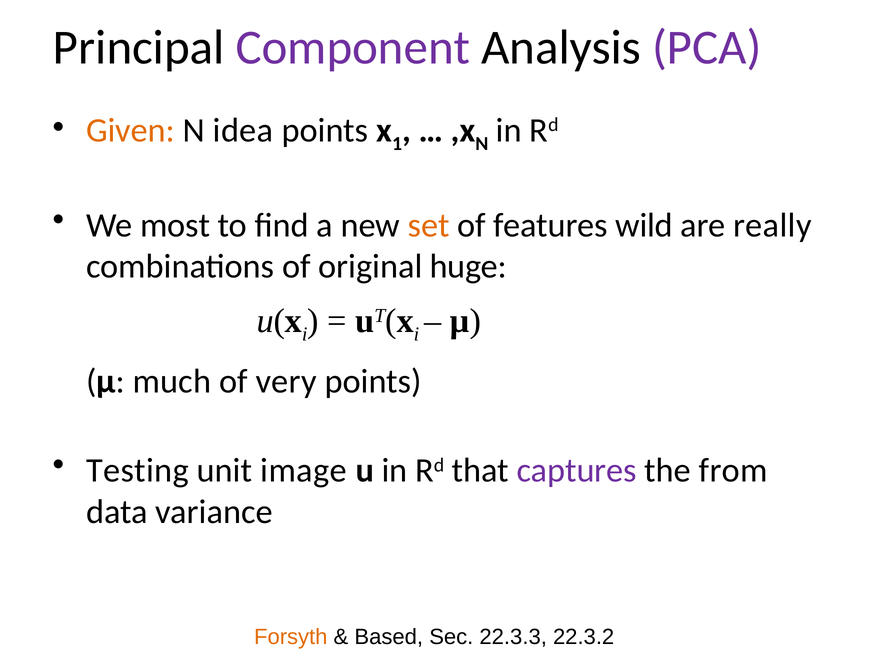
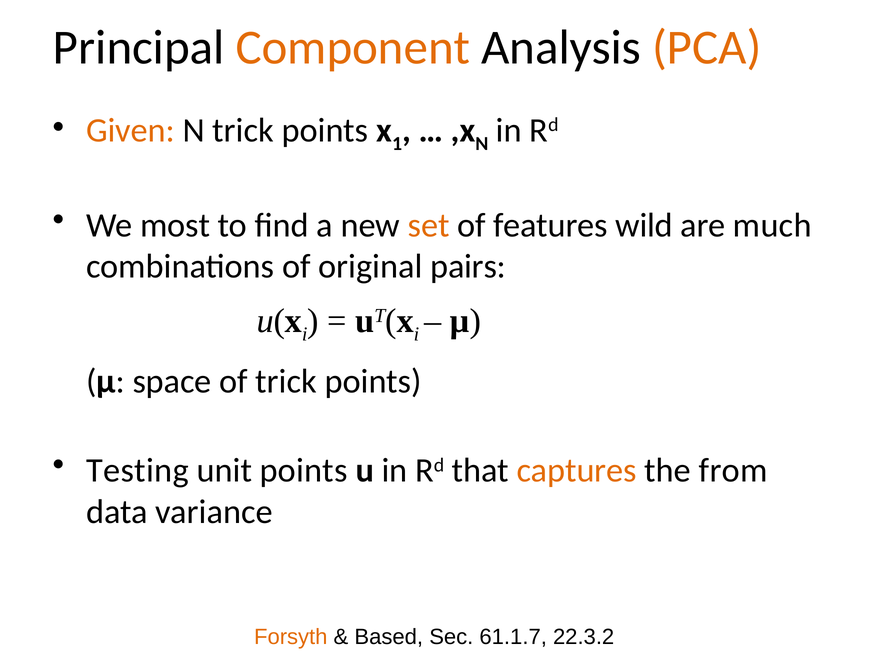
Component colour: purple -> orange
PCA colour: purple -> orange
N idea: idea -> trick
really: really -> much
huge: huge -> pairs
much: much -> space
of very: very -> trick
unit image: image -> points
captures colour: purple -> orange
22.3.3: 22.3.3 -> 61.1.7
